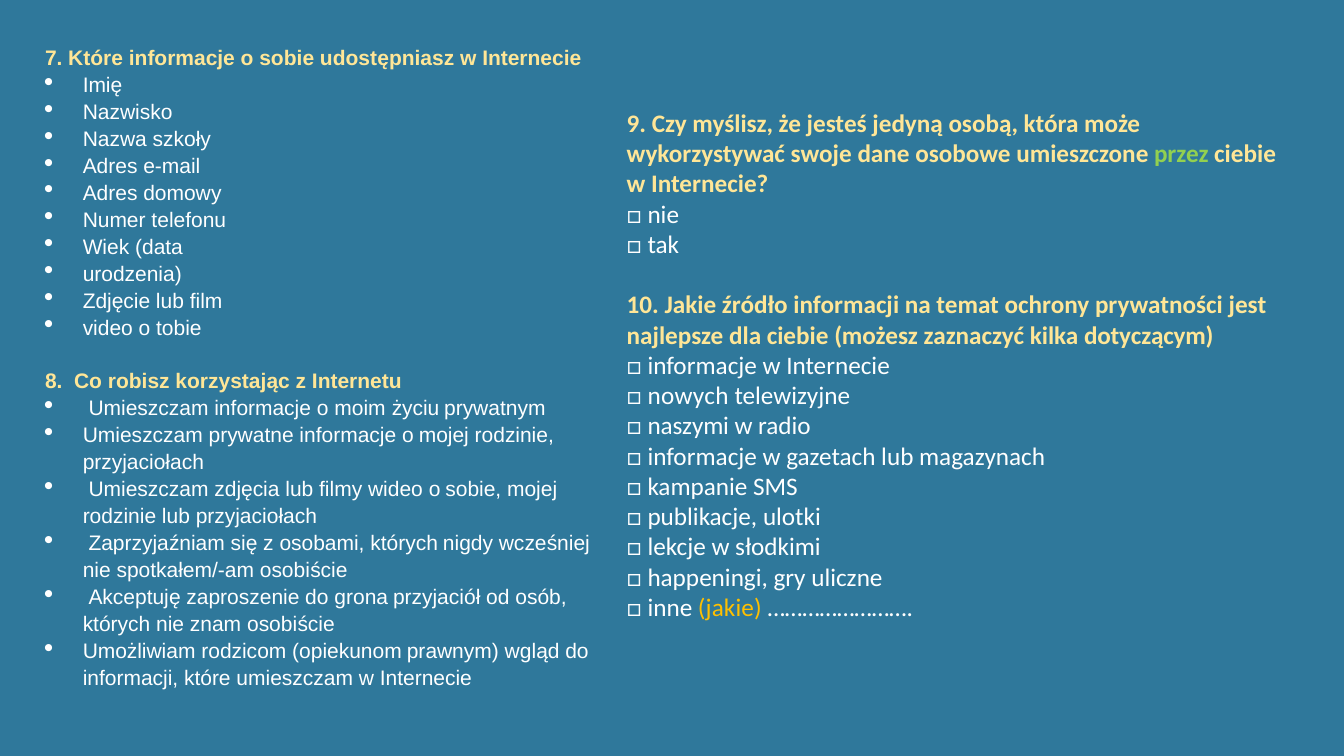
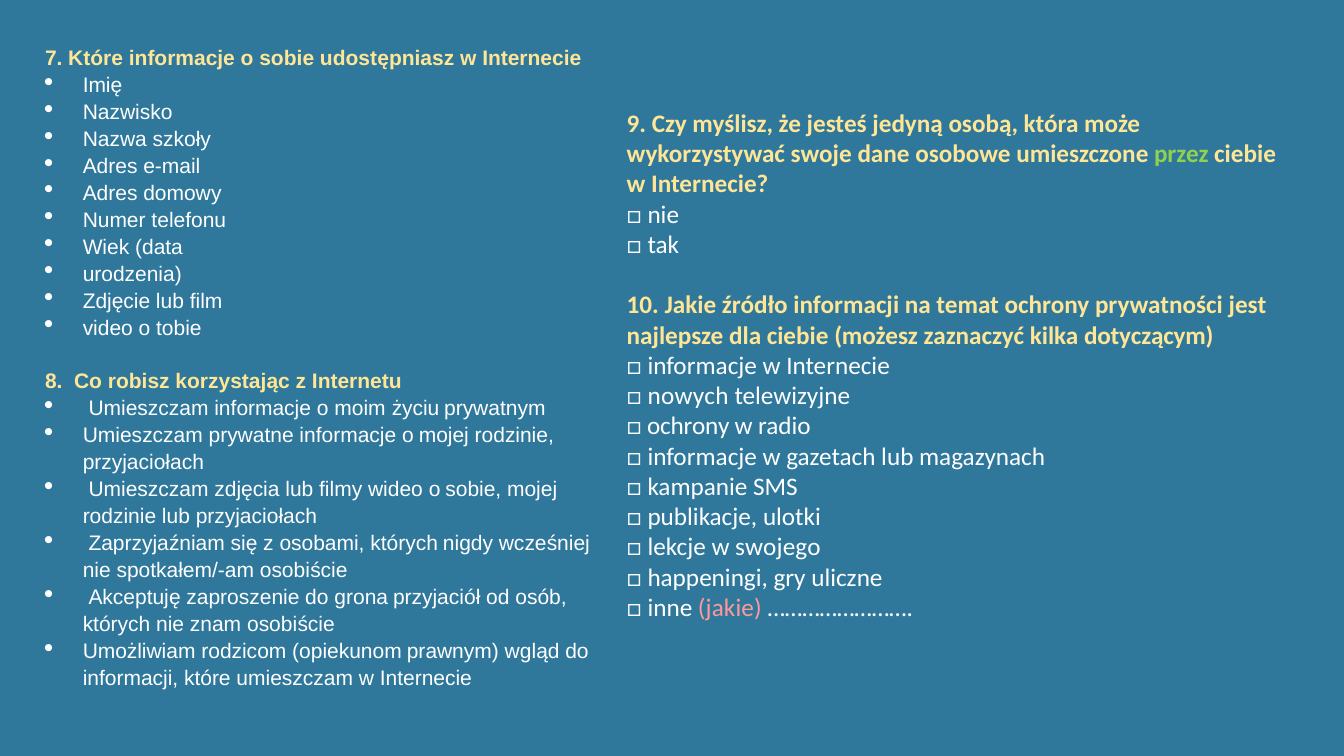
naszymi at (688, 427): naszymi -> ochrony
słodkimi: słodkimi -> swojego
jakie at (730, 608) colour: yellow -> pink
